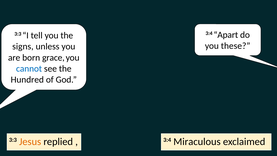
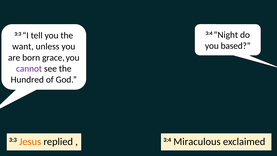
Apart: Apart -> Night
these: these -> based
signs: signs -> want
cannot colour: blue -> purple
